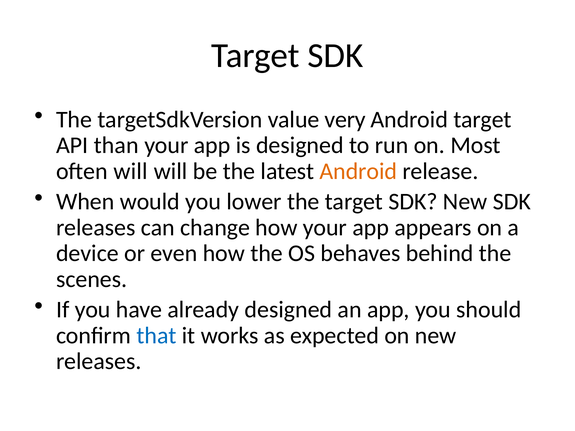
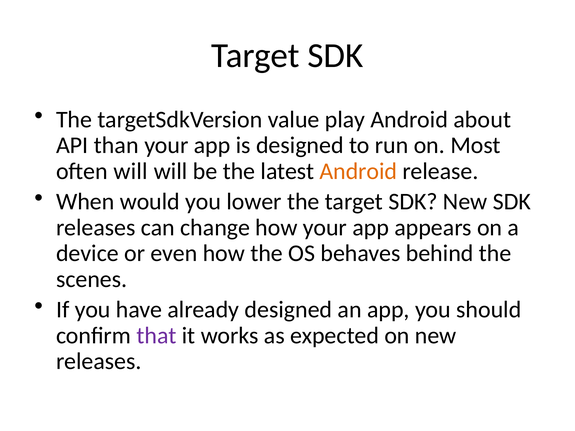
very: very -> play
Android target: target -> about
that colour: blue -> purple
